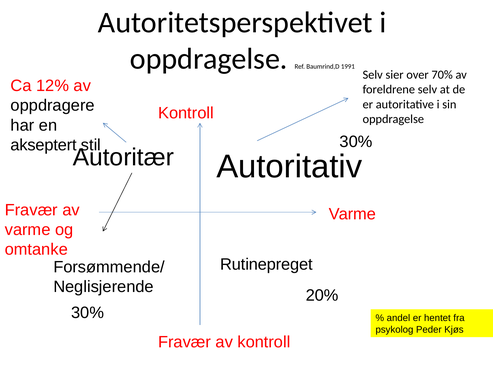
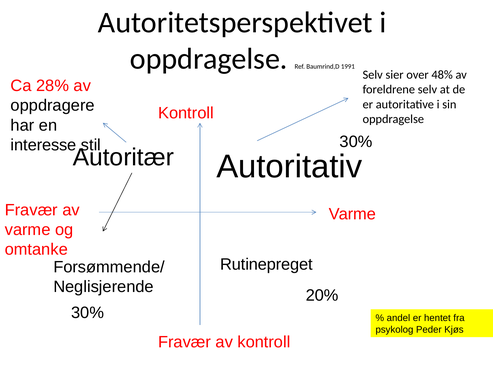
70%: 70% -> 48%
12%: 12% -> 28%
akseptert: akseptert -> interesse
